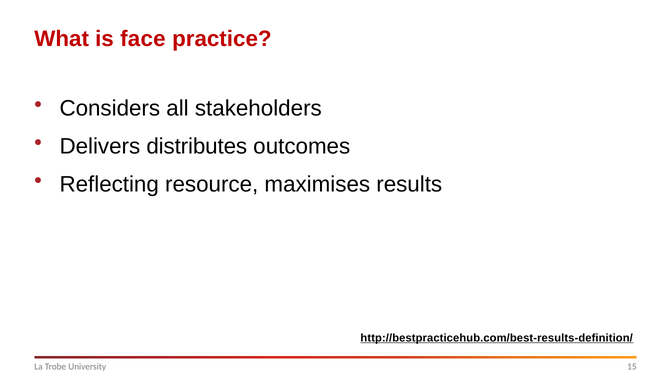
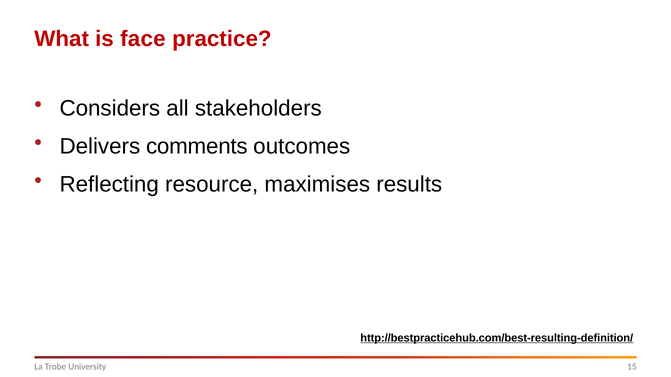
distributes: distributes -> comments
http://bestpracticehub.com/best-results-definition/: http://bestpracticehub.com/best-results-definition/ -> http://bestpracticehub.com/best-resulting-definition/
